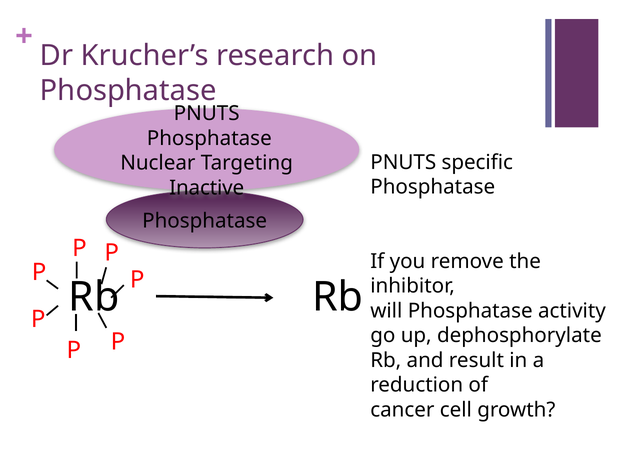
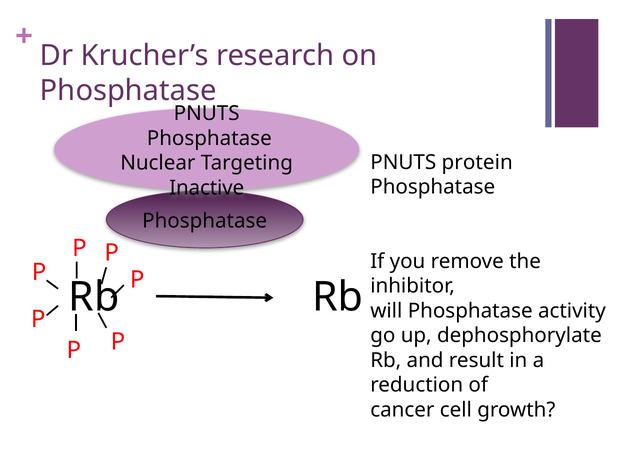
specific: specific -> protein
